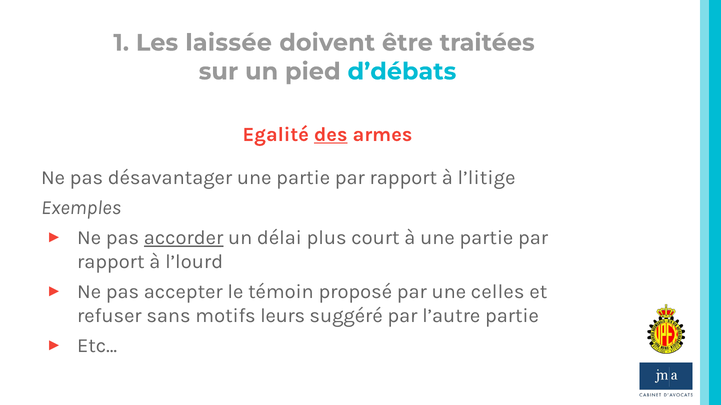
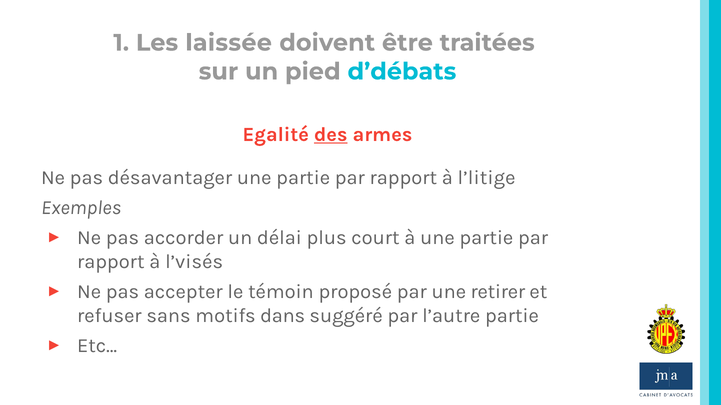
accorder underline: present -> none
l’lourd: l’lourd -> l’visés
celles: celles -> retirer
leurs: leurs -> dans
